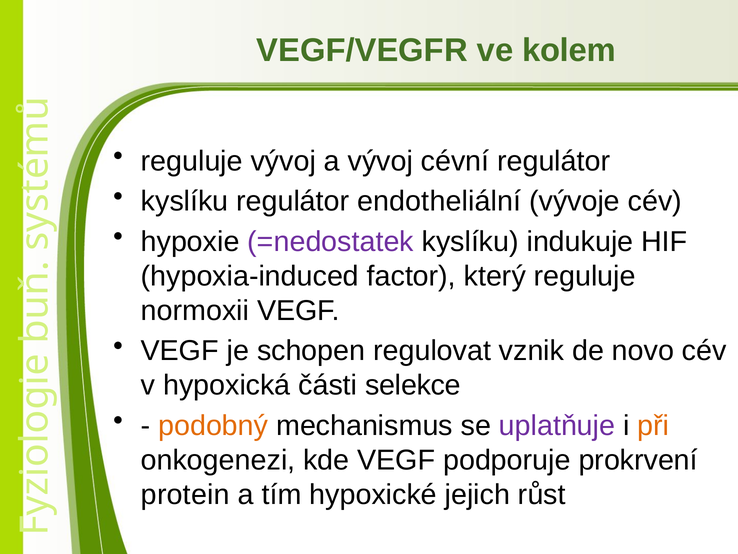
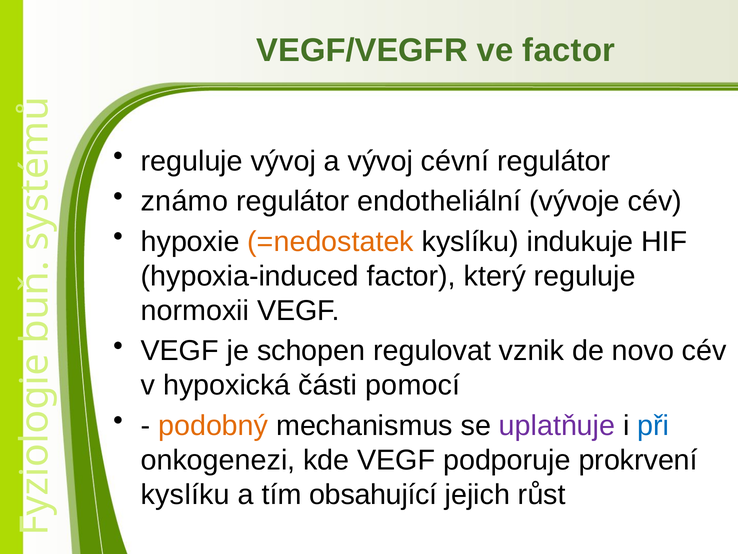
ve kolem: kolem -> factor
kyslíku at (185, 201): kyslíku -> známo
=nedostatek colour: purple -> orange
selekce: selekce -> pomocí
při colour: orange -> blue
protein at (185, 494): protein -> kyslíku
hypoxické: hypoxické -> obsahující
